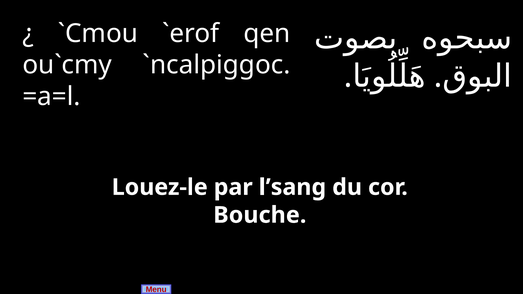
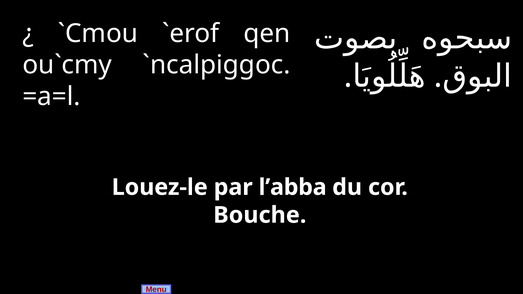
l’sang: l’sang -> l’abba
